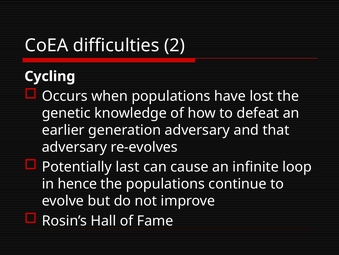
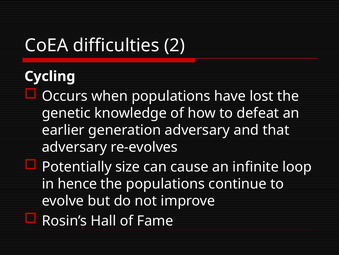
last: last -> size
